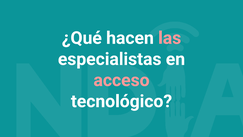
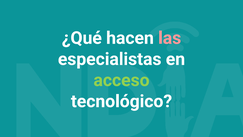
acceso colour: pink -> light green
